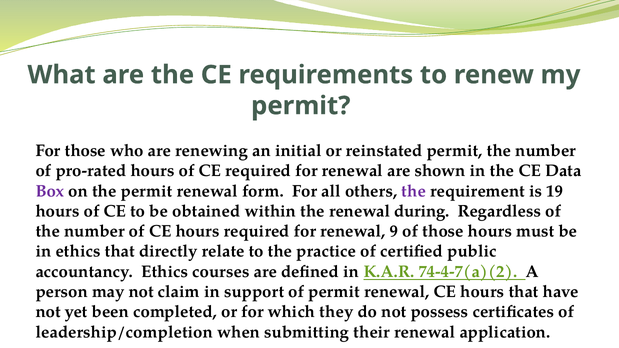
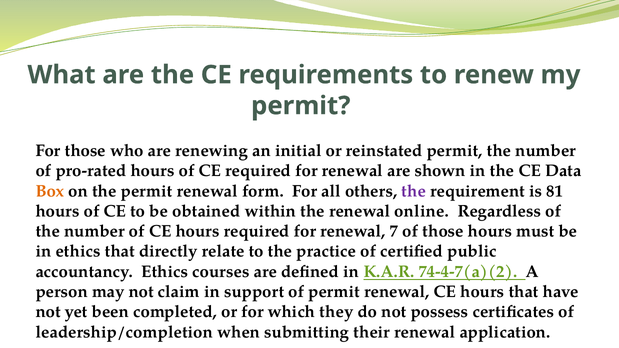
Box colour: purple -> orange
19: 19 -> 81
during: during -> online
9: 9 -> 7
